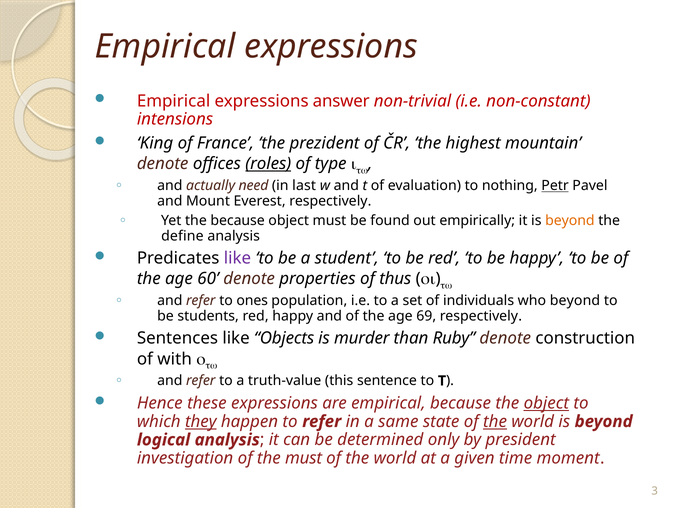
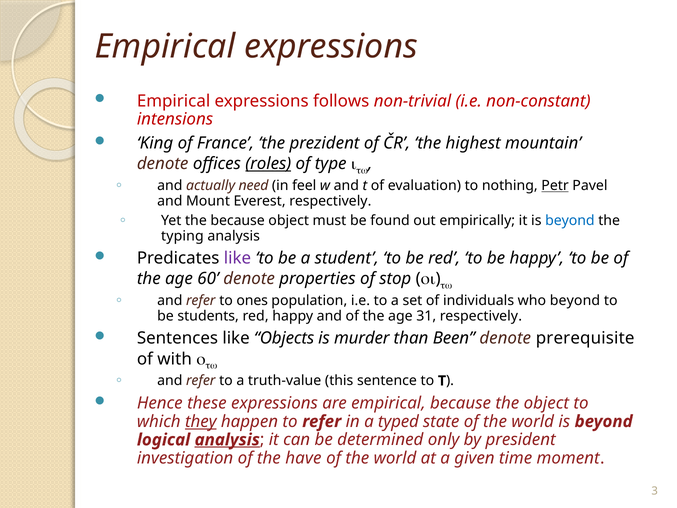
answer: answer -> follows
last: last -> feel
beyond at (570, 221) colour: orange -> blue
define: define -> typing
thus: thus -> stop
69: 69 -> 31
Ruby: Ruby -> Been
construction: construction -> prerequisite
object at (546, 403) underline: present -> none
same: same -> typed
the at (495, 421) underline: present -> none
analysis at (227, 440) underline: none -> present
the must: must -> have
